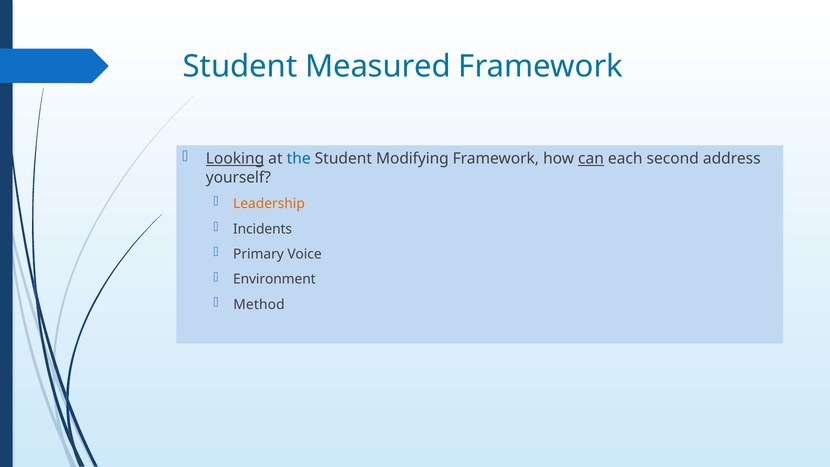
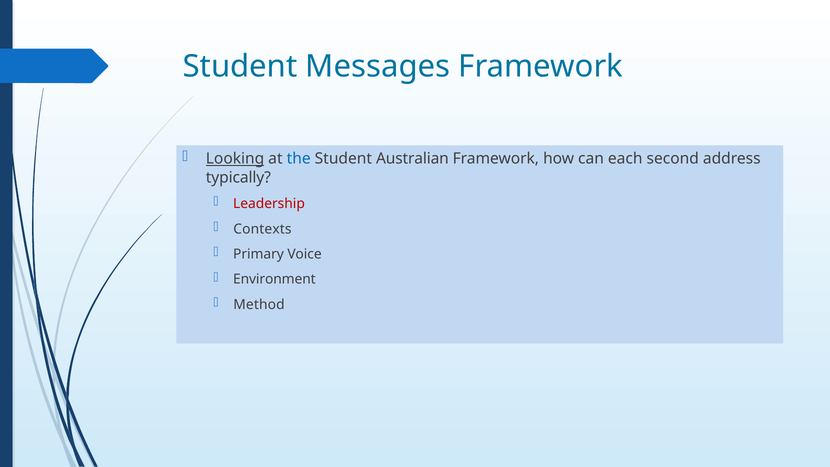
Measured: Measured -> Messages
Modifying: Modifying -> Australian
can underline: present -> none
yourself: yourself -> typically
Leadership colour: orange -> red
Incidents: Incidents -> Contexts
